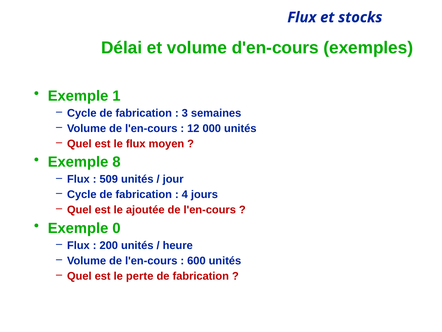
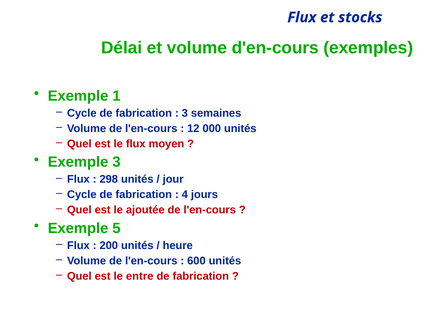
Exemple 8: 8 -> 3
509: 509 -> 298
0: 0 -> 5
perte: perte -> entre
